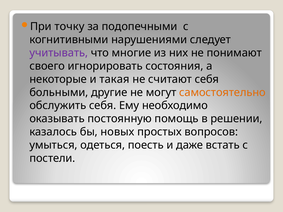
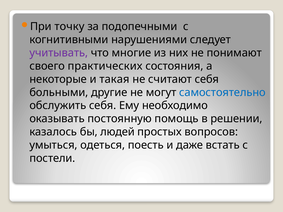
игнорировать: игнорировать -> практических
самостоятельно colour: orange -> blue
новых: новых -> людей
